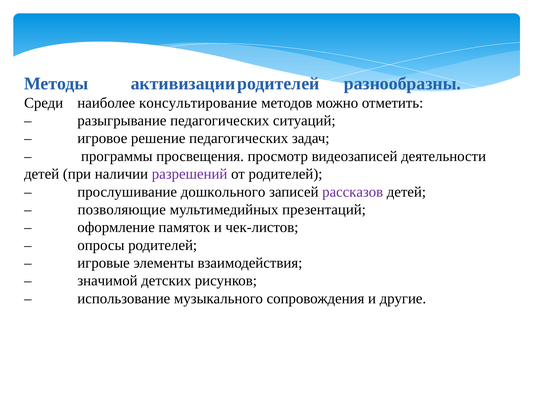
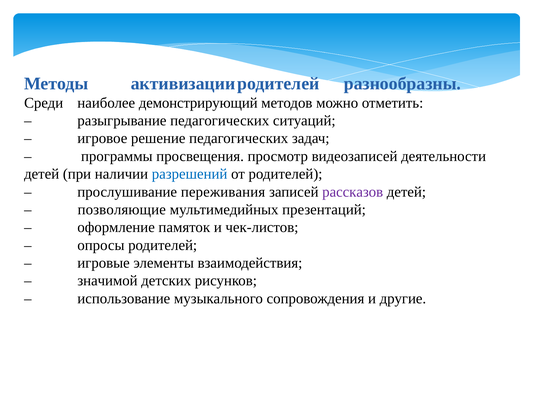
консультирование: консультирование -> демонстрирующий
разрешений colour: purple -> blue
дошкольного: дошкольного -> переживания
